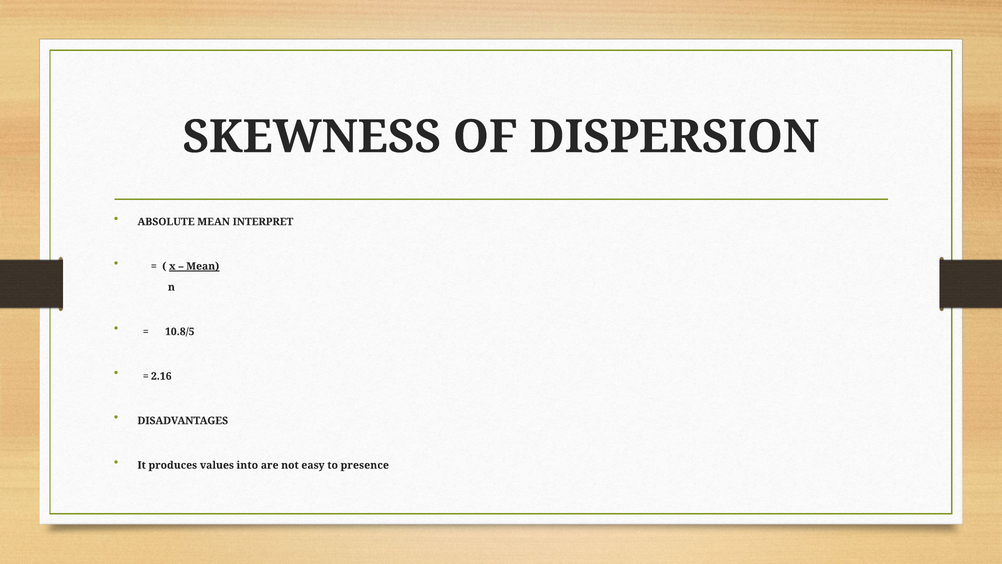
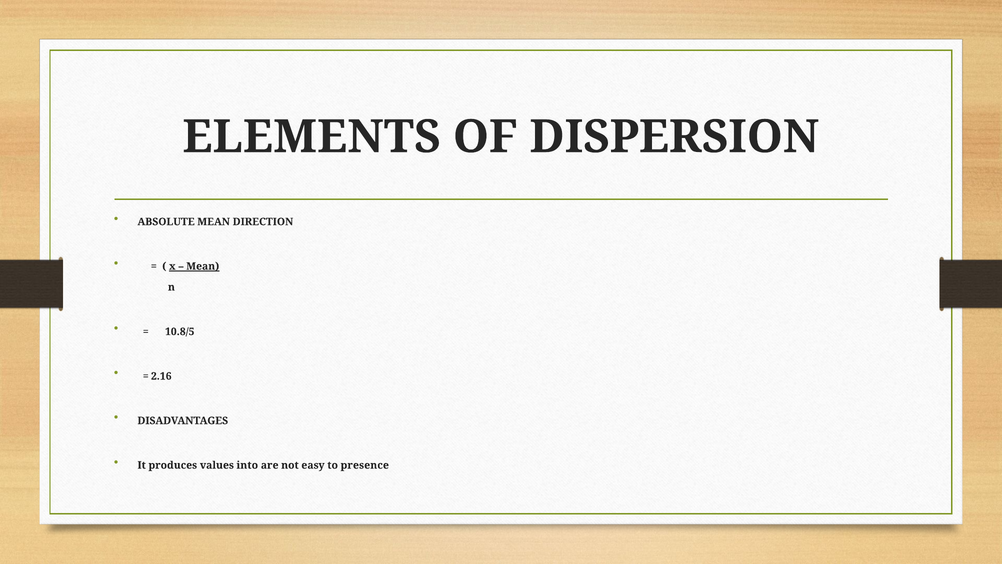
SKEWNESS: SKEWNESS -> ELEMENTS
INTERPRET: INTERPRET -> DIRECTION
